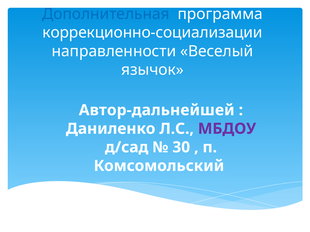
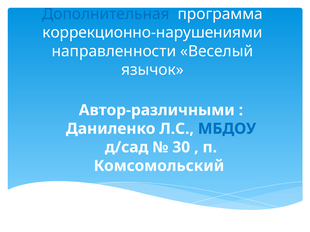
коррекционно-социализации: коррекционно-социализации -> коррекционно-нарушениями
Автор-дальнейшей: Автор-дальнейшей -> Автор-различными
МБДОУ colour: purple -> blue
